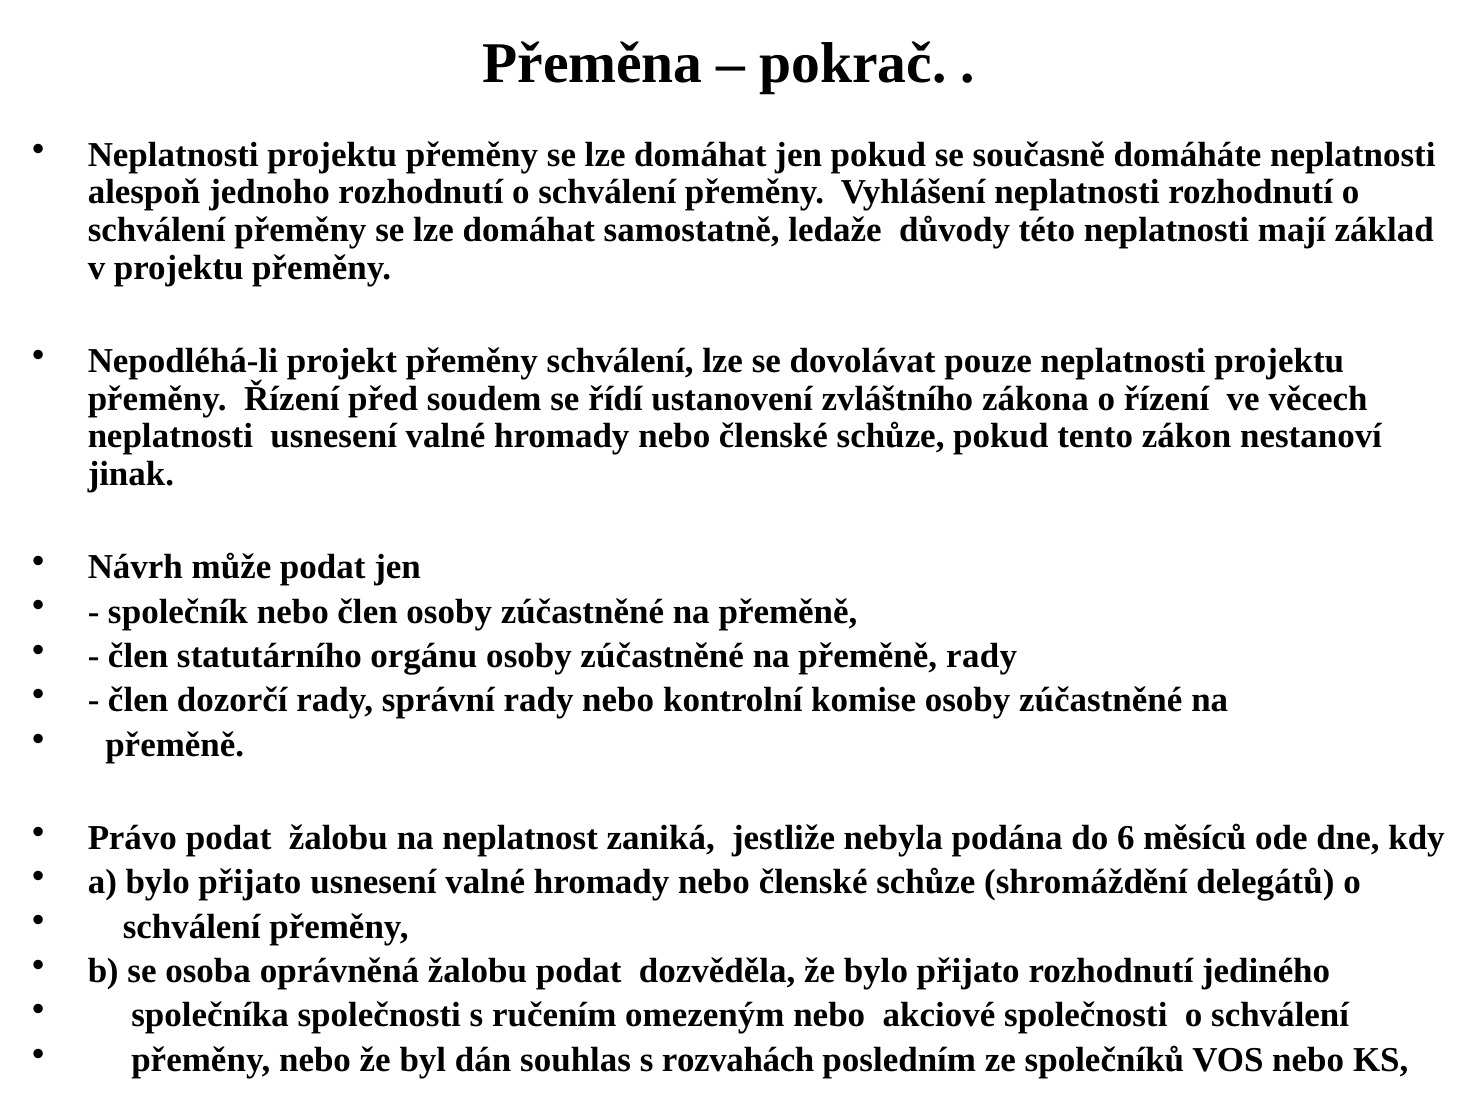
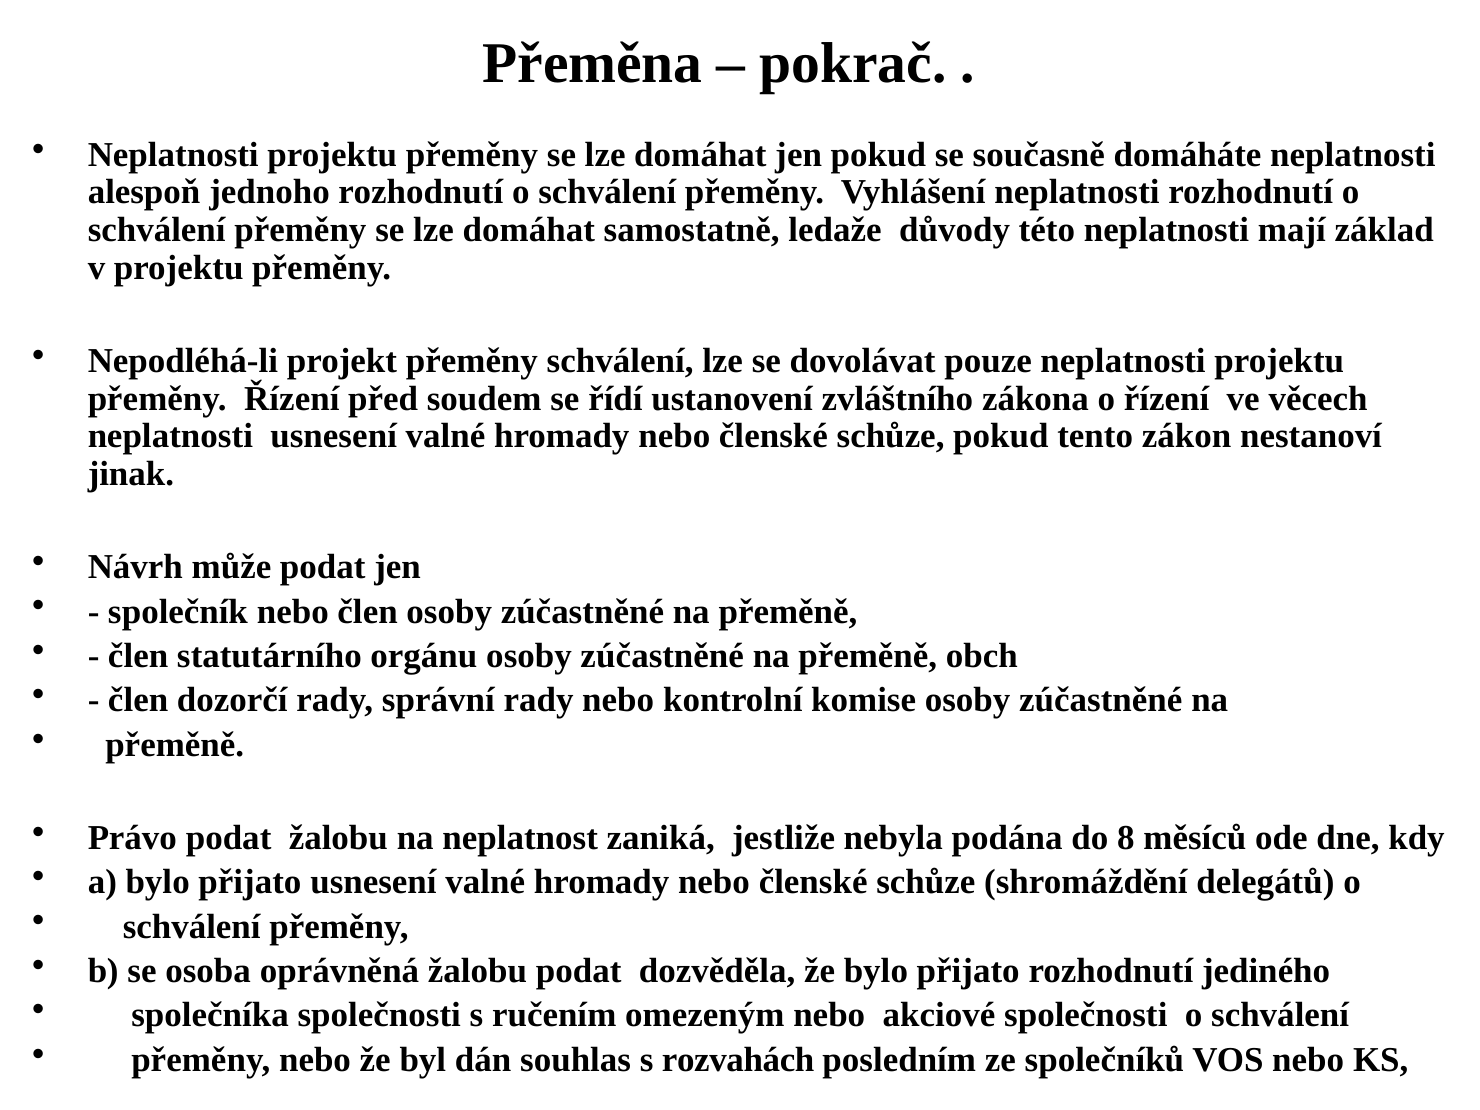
přeměně rady: rady -> obch
6: 6 -> 8
